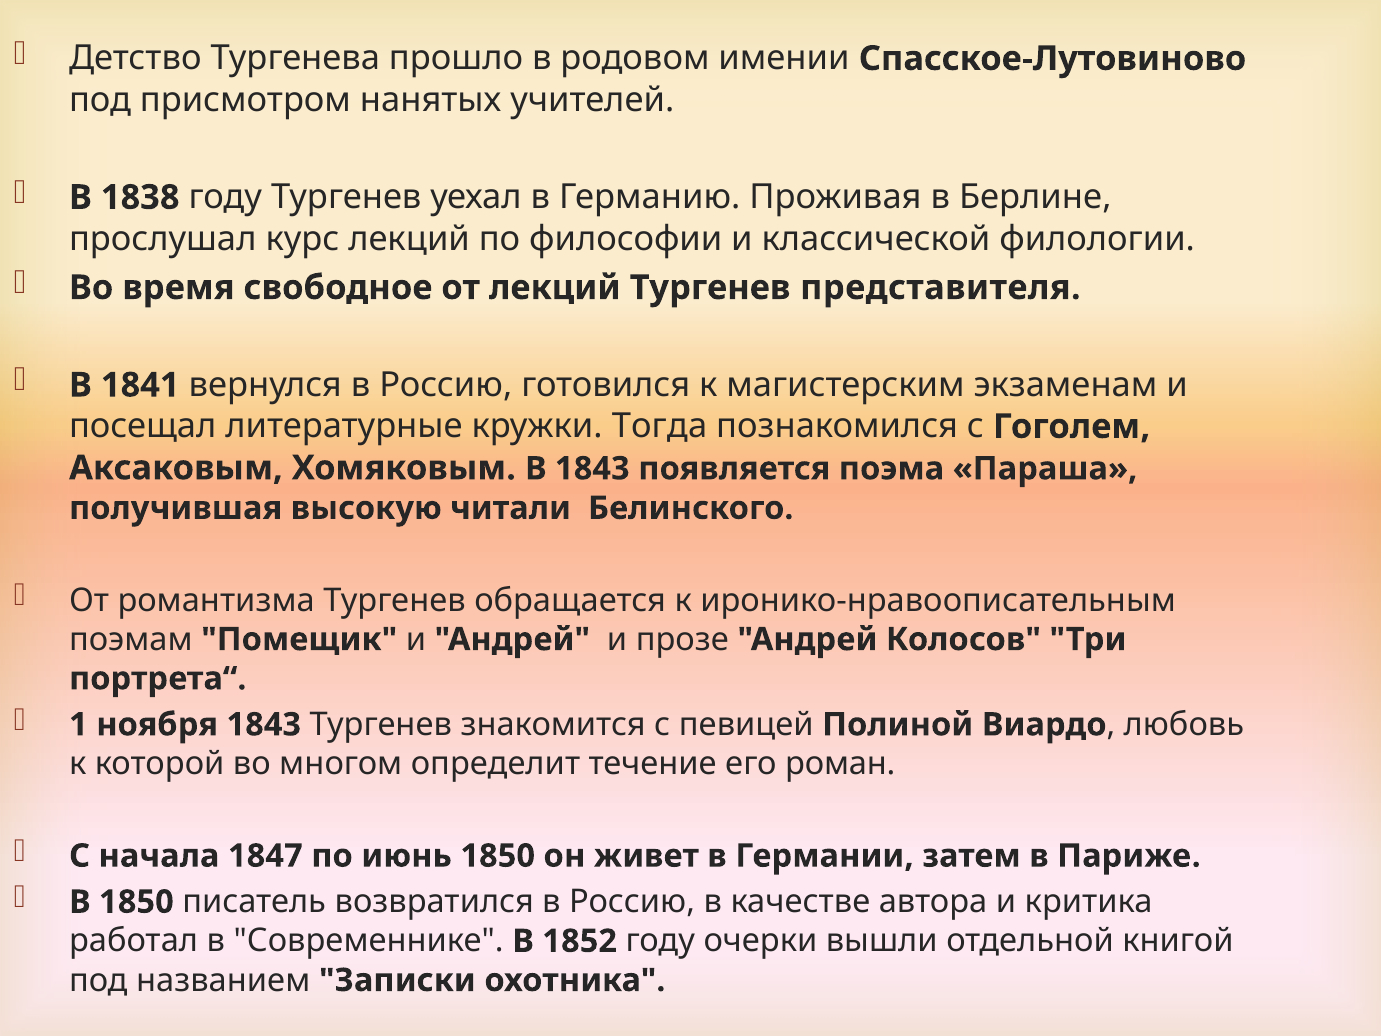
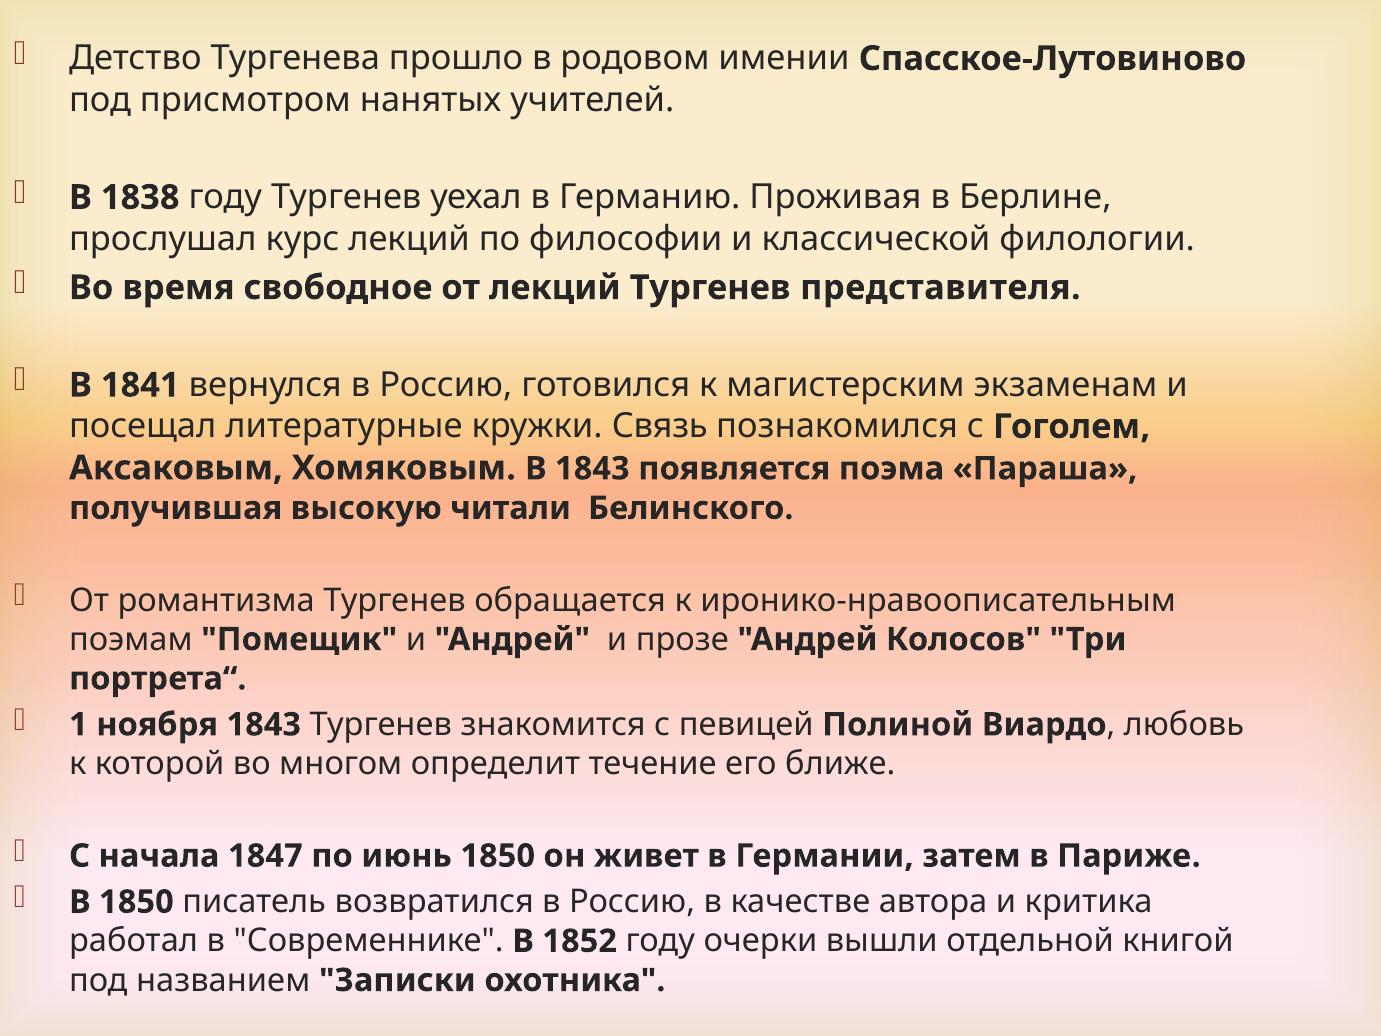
Тогда: Тогда -> Связь
роман: роман -> ближе
